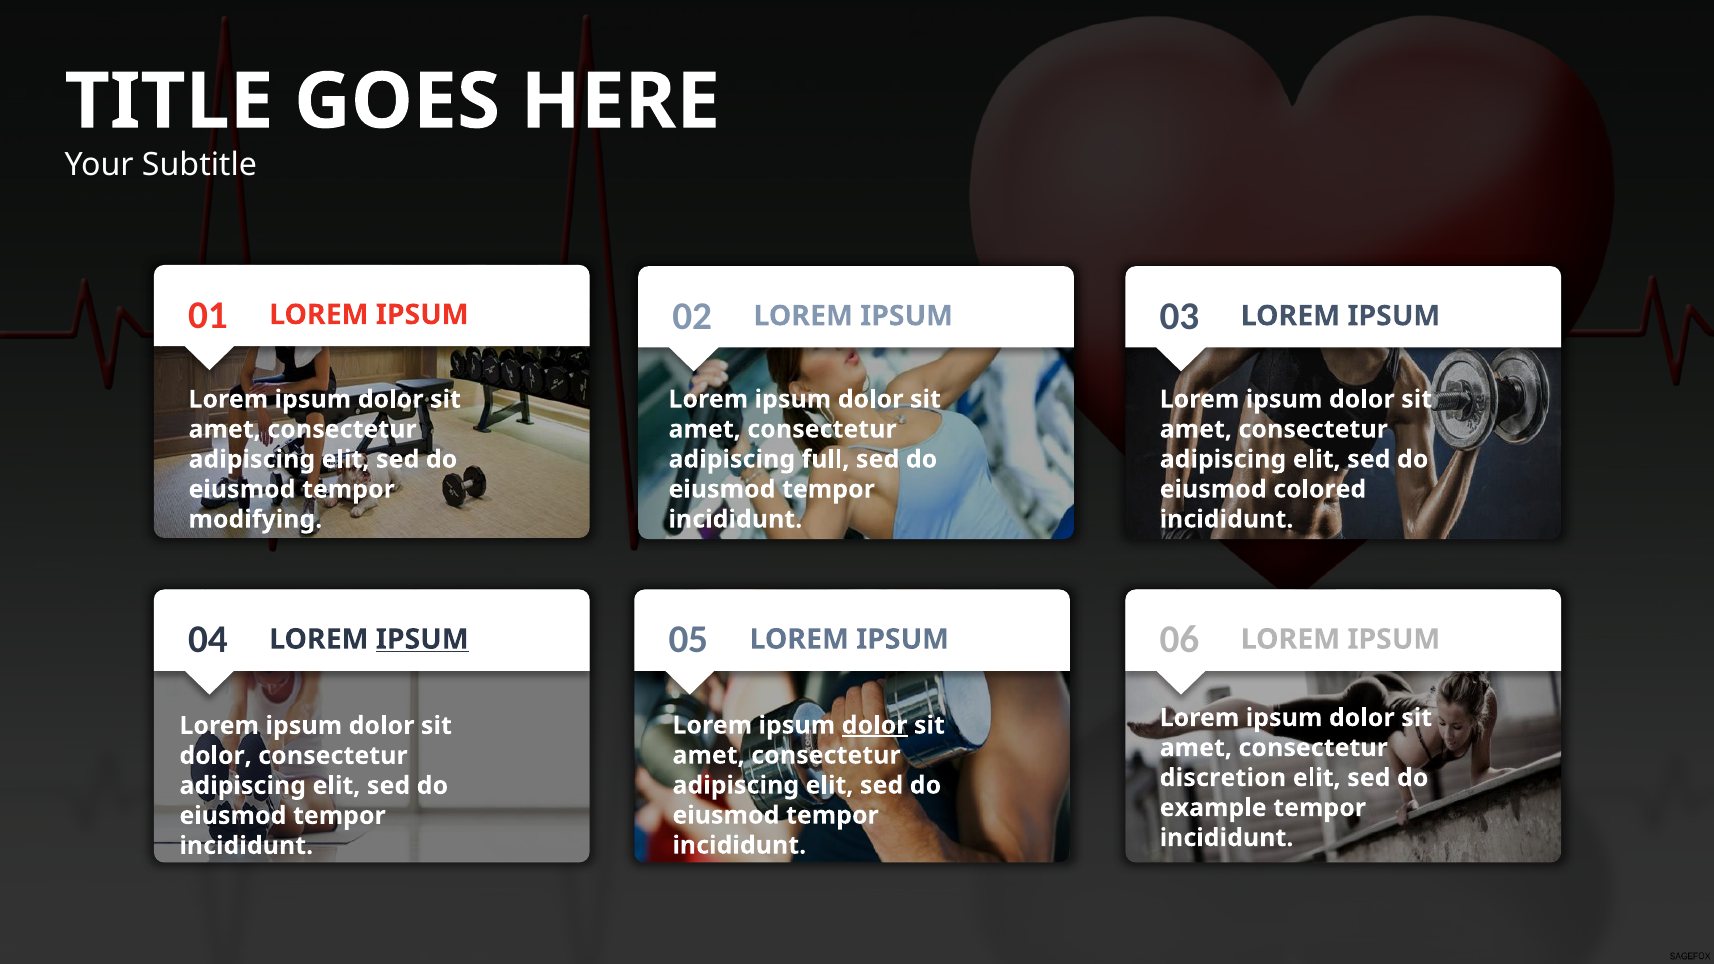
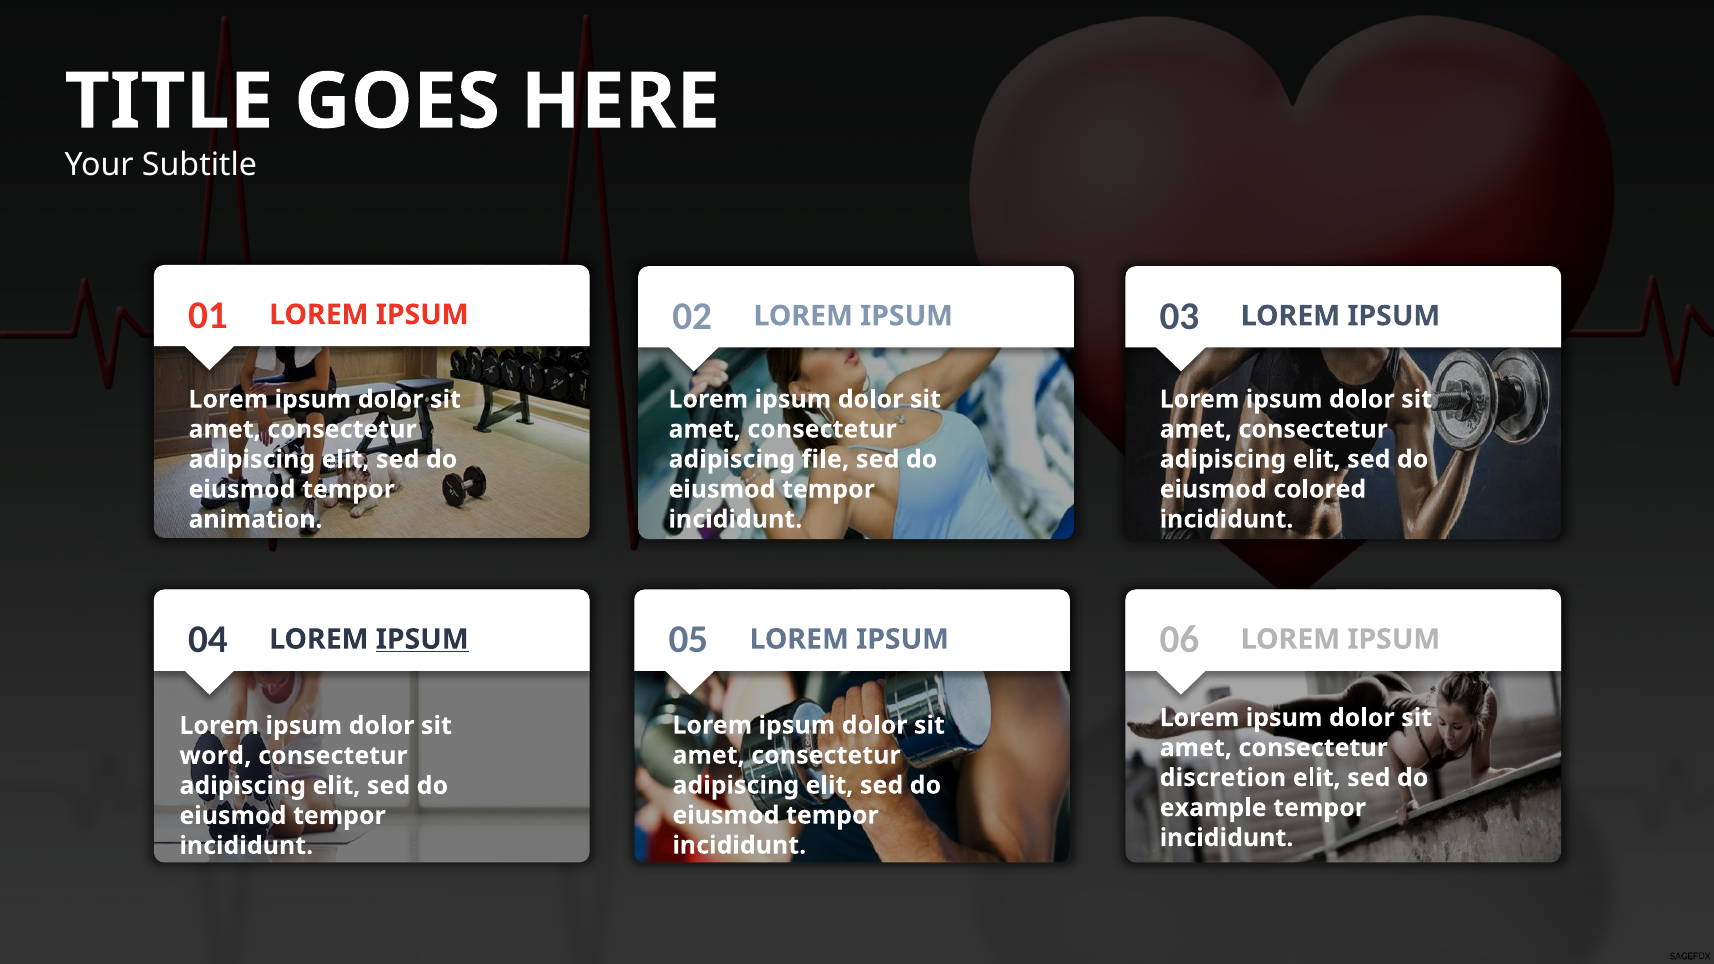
full: full -> file
modifying: modifying -> animation
dolor at (875, 725) underline: present -> none
dolor at (216, 756): dolor -> word
